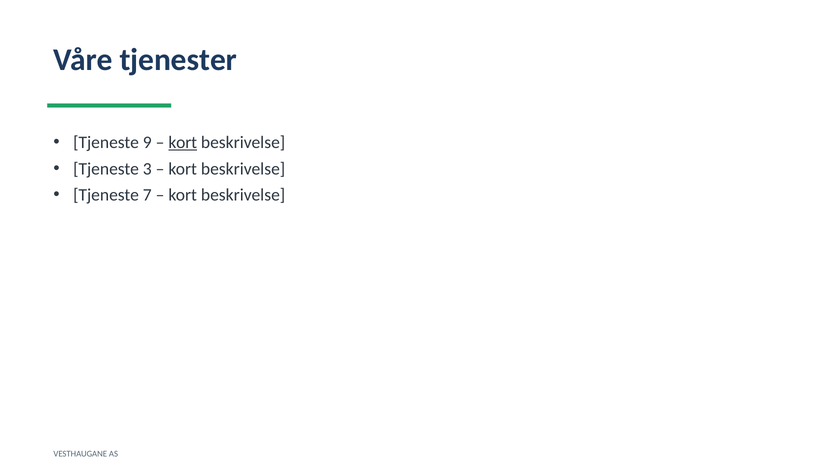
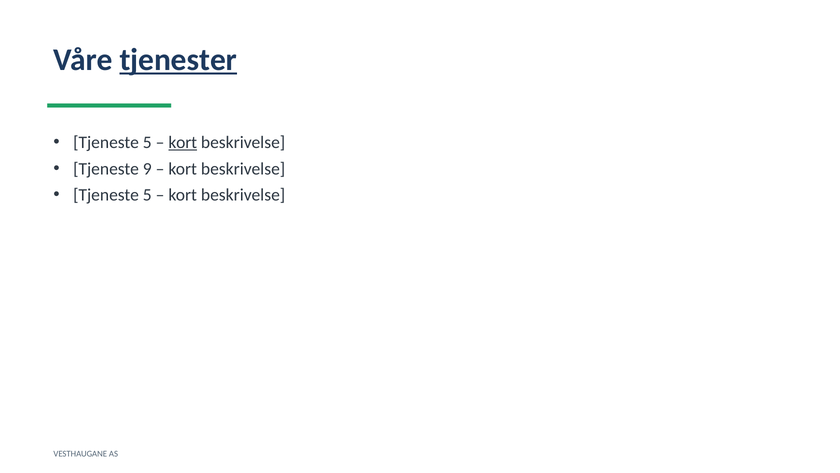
tjenester underline: none -> present
9 at (147, 142): 9 -> 5
3: 3 -> 9
7 at (147, 195): 7 -> 5
